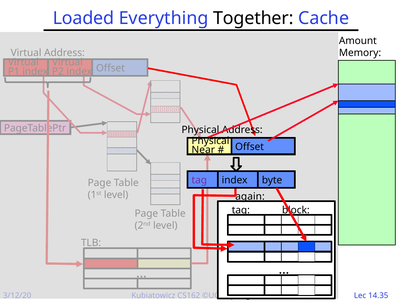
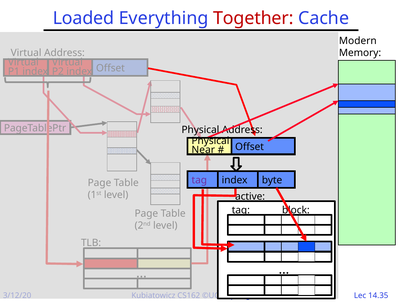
Together colour: black -> red
Amount: Amount -> Modern
again: again -> active
